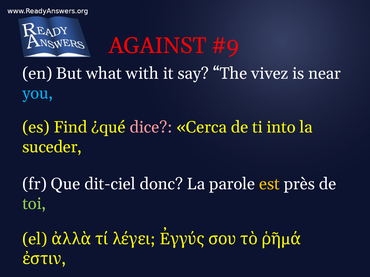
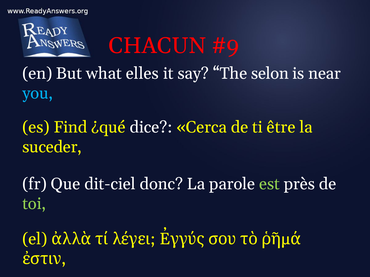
AGAINST: AGAINST -> CHACUN
with: with -> elles
vivez: vivez -> selon
dice colour: pink -> white
into: into -> être
est colour: yellow -> light green
